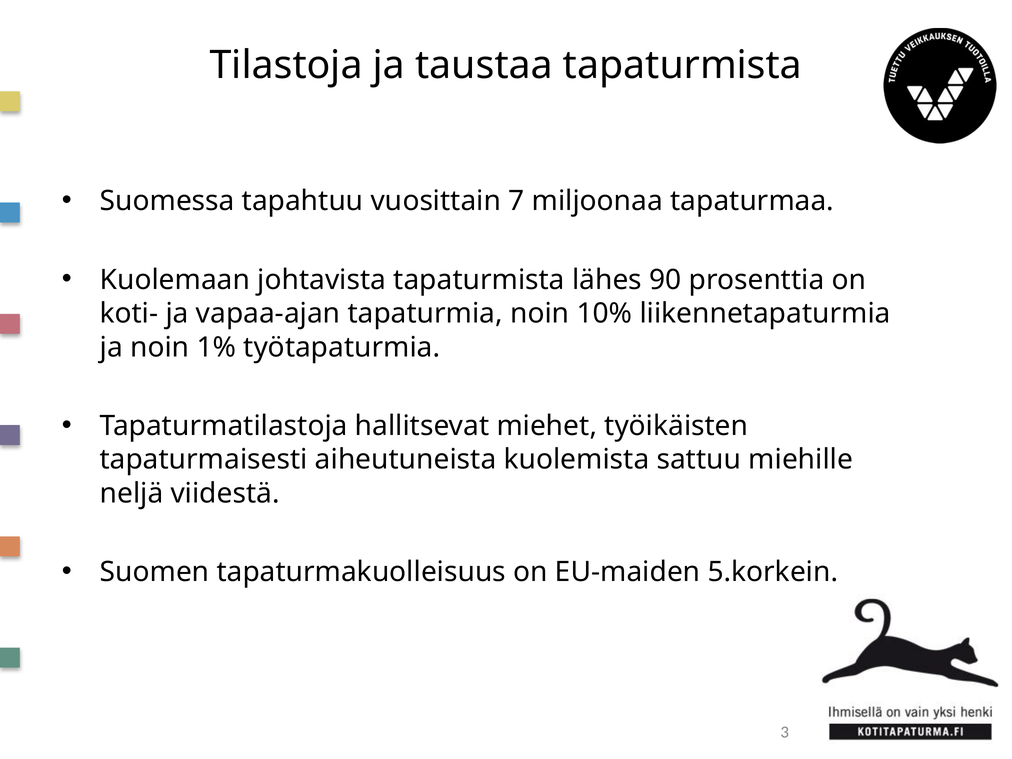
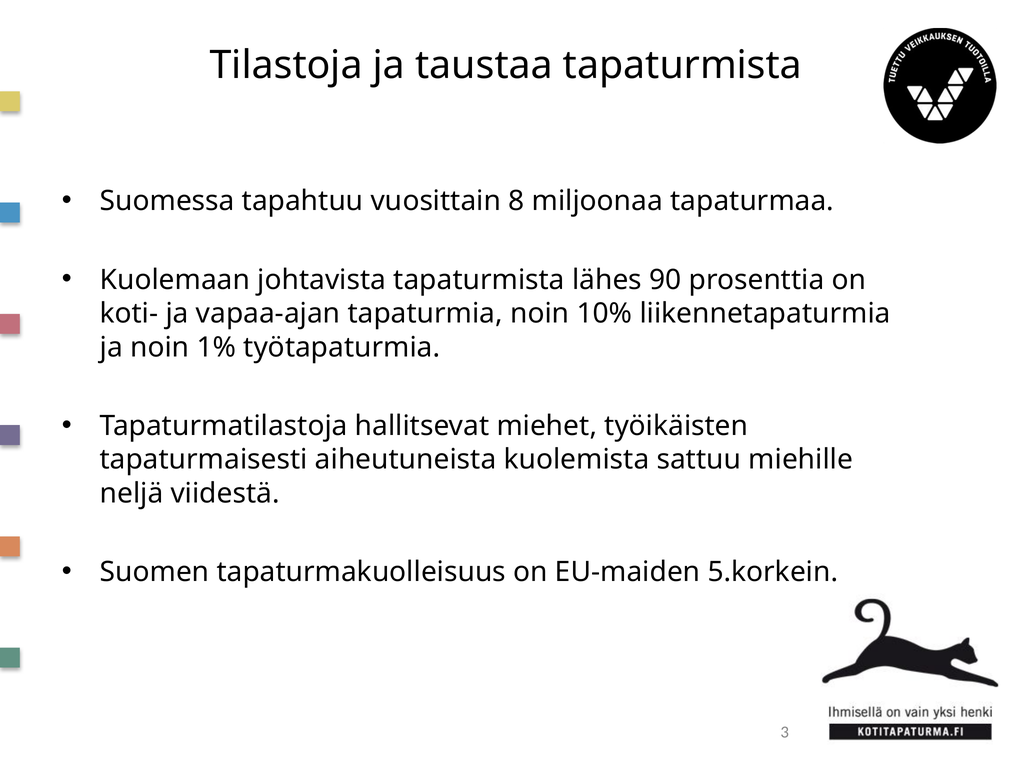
7: 7 -> 8
